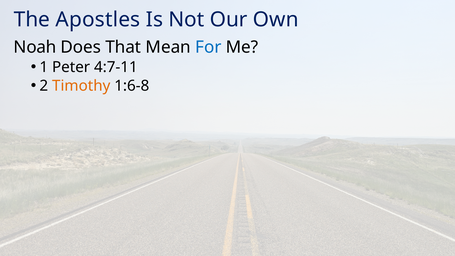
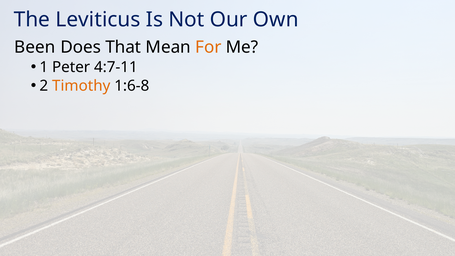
Apostles: Apostles -> Leviticus
Noah: Noah -> Been
For colour: blue -> orange
